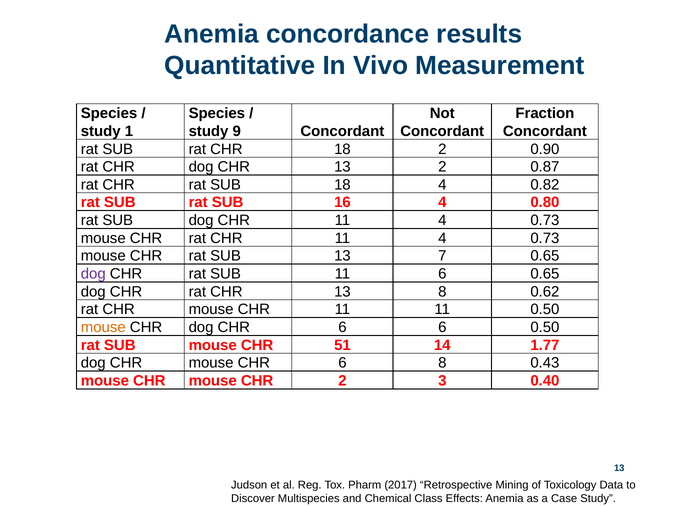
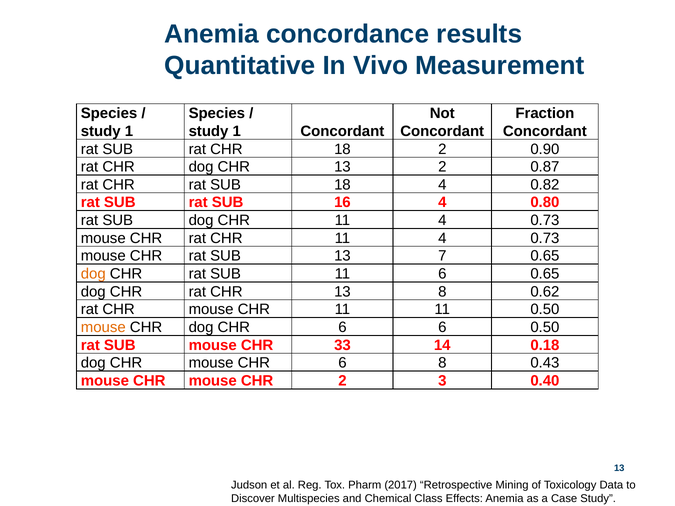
9 at (237, 131): 9 -> 1
dog at (93, 274) colour: purple -> orange
51: 51 -> 33
1.77: 1.77 -> 0.18
